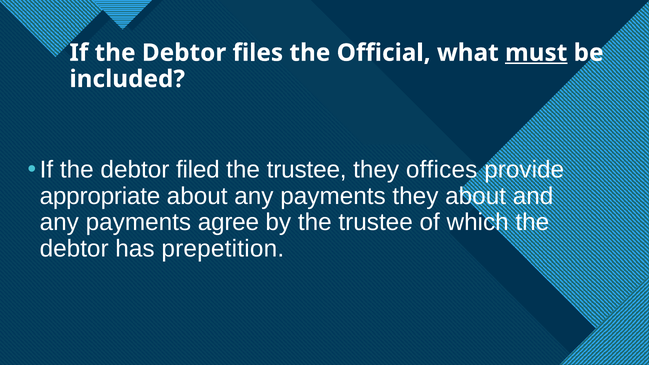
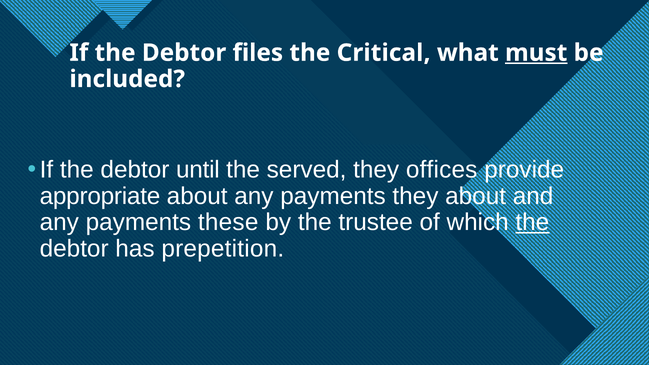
Official: Official -> Critical
filed: filed -> until
trustee at (307, 170): trustee -> served
agree: agree -> these
the at (532, 222) underline: none -> present
